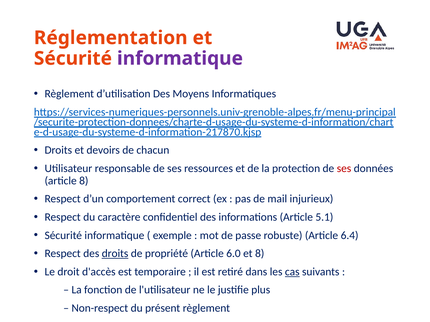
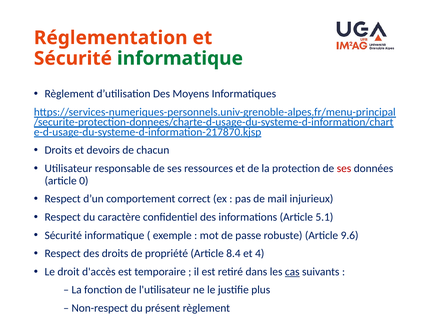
informatique at (180, 59) colour: purple -> green
article 8: 8 -> 0
6.4: 6.4 -> 9.6
droits at (115, 254) underline: present -> none
6.0: 6.0 -> 8.4
et 8: 8 -> 4
